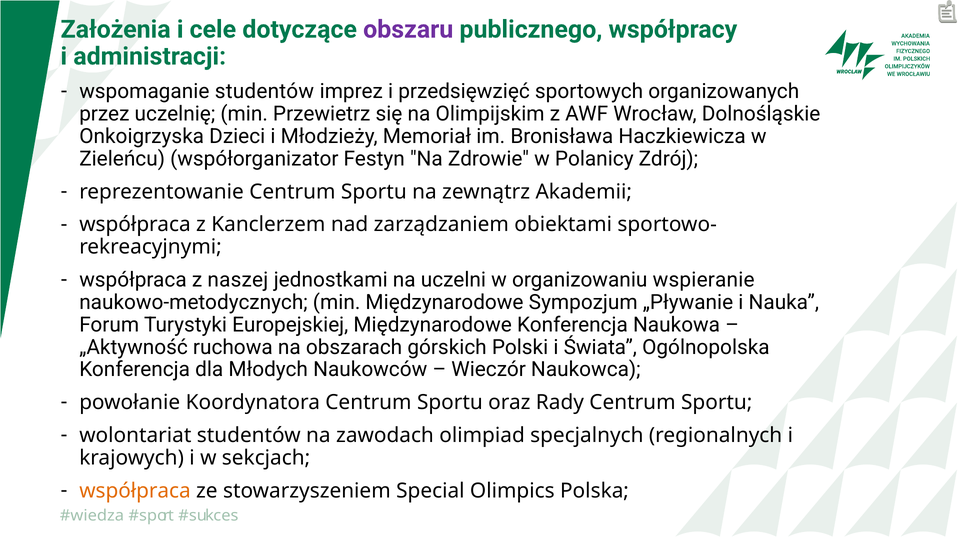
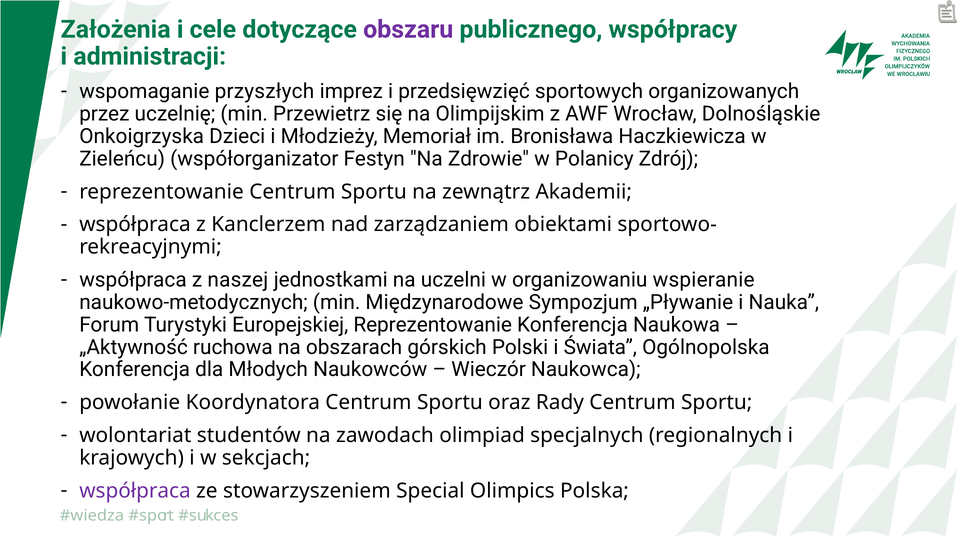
wspomaganie studentów: studentów -> przyszłych
Europejskiej Międzynarodowe: Międzynarodowe -> Reprezentowanie
współpraca at (135, 491) colour: orange -> purple
